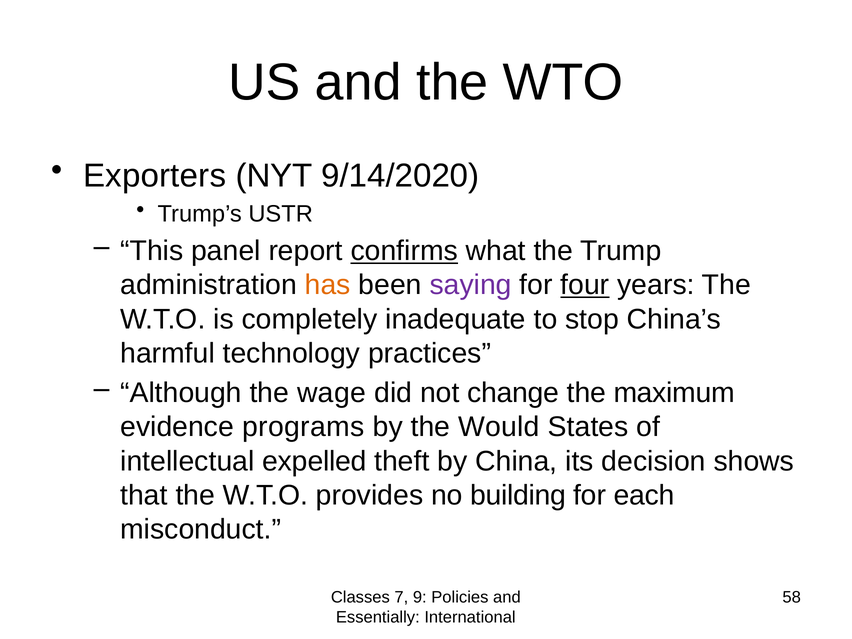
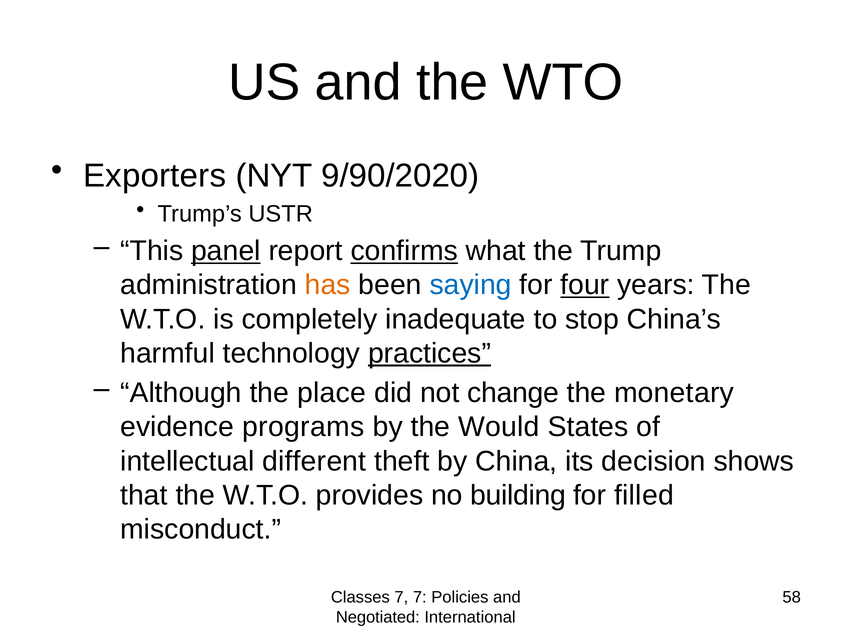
9/14/2020: 9/14/2020 -> 9/90/2020
panel underline: none -> present
saying colour: purple -> blue
practices underline: none -> present
wage: wage -> place
maximum: maximum -> monetary
expelled: expelled -> different
each: each -> filled
7 9: 9 -> 7
Essentially: Essentially -> Negotiated
